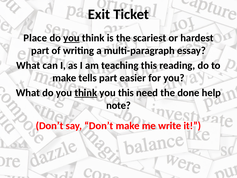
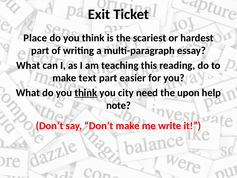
you at (71, 38) underline: present -> none
tells: tells -> text
you this: this -> city
done: done -> upon
